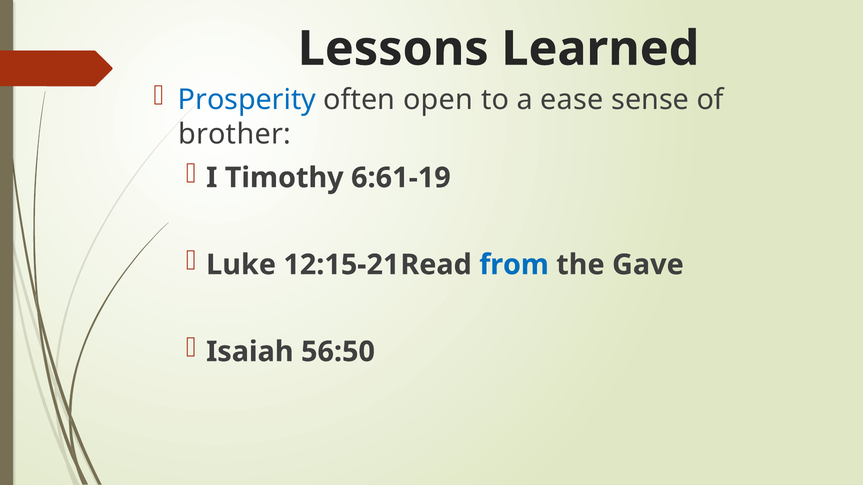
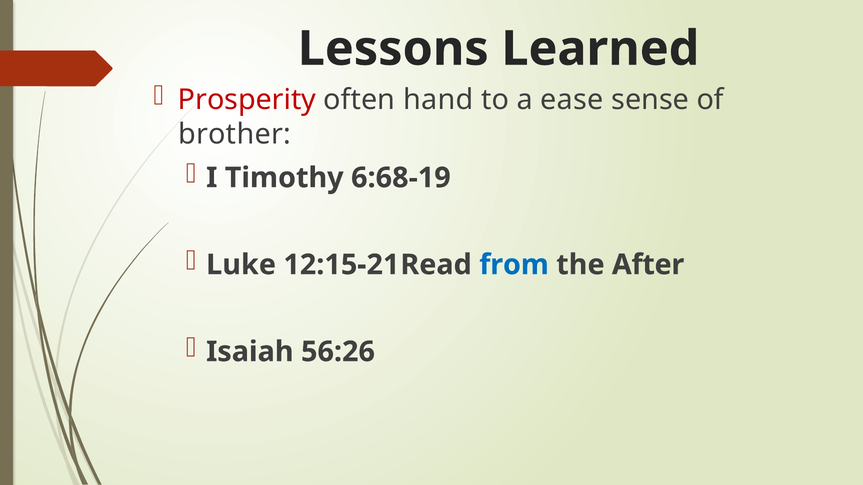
Prosperity colour: blue -> red
open: open -> hand
6:61-19: 6:61-19 -> 6:68-19
Gave: Gave -> After
56:50: 56:50 -> 56:26
